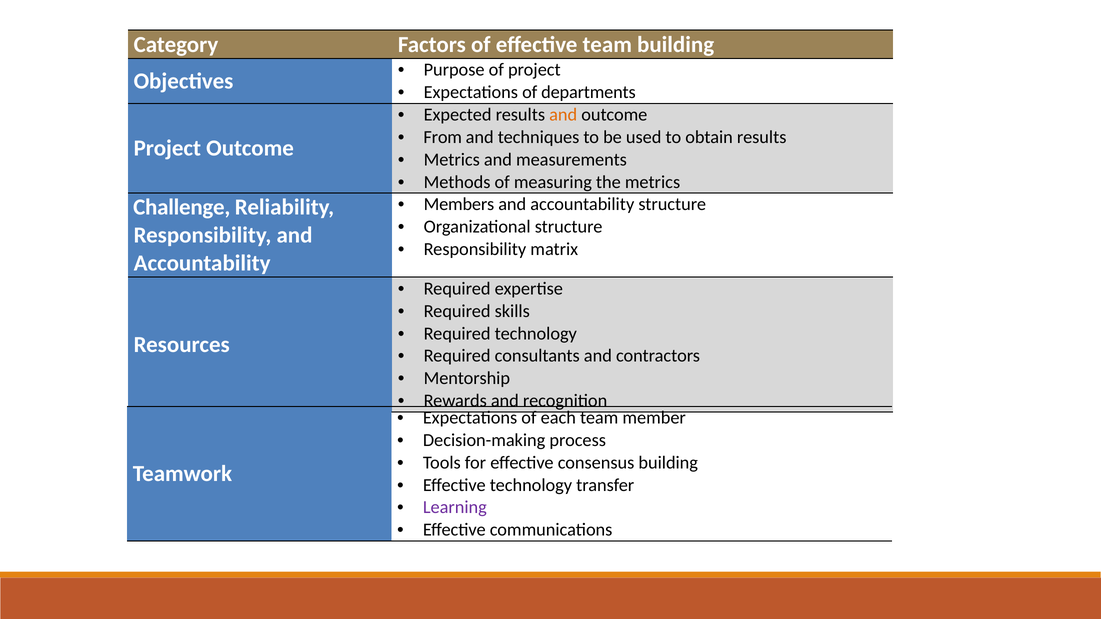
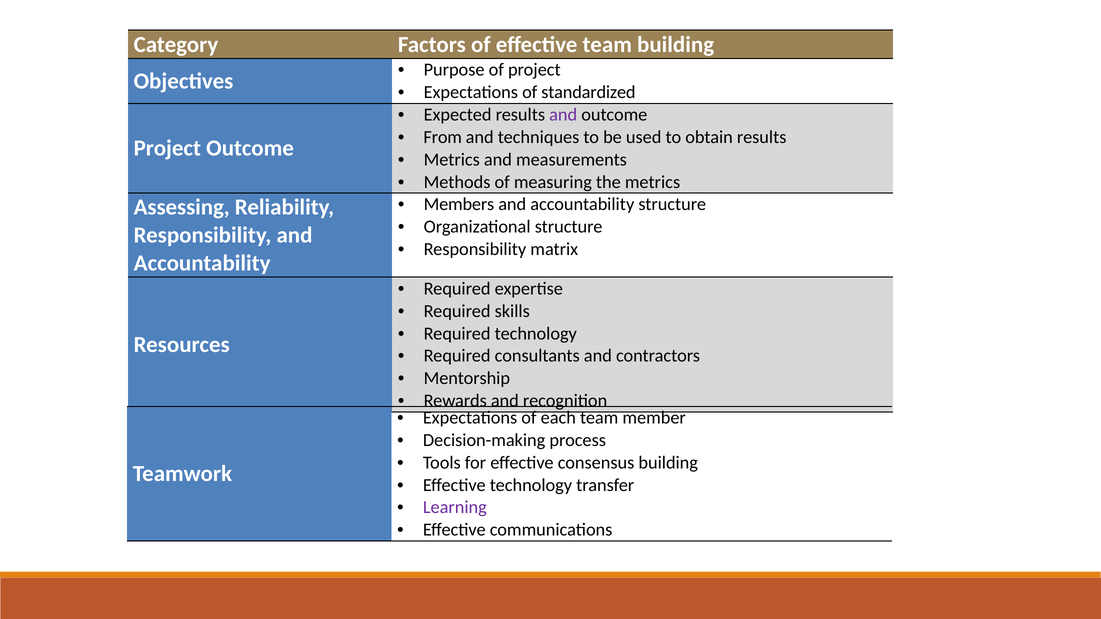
departments: departments -> standardized
and at (563, 115) colour: orange -> purple
Challenge: Challenge -> Assessing
